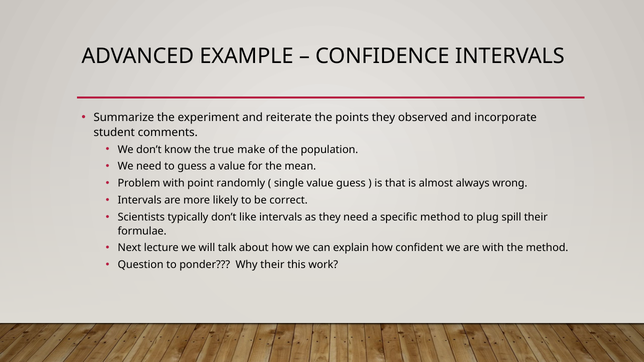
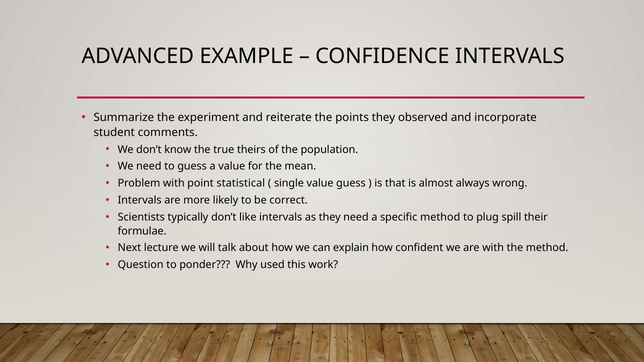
make: make -> theirs
randomly: randomly -> statistical
Why their: their -> used
